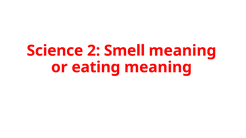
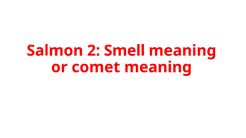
Science: Science -> Salmon
eating: eating -> comet
